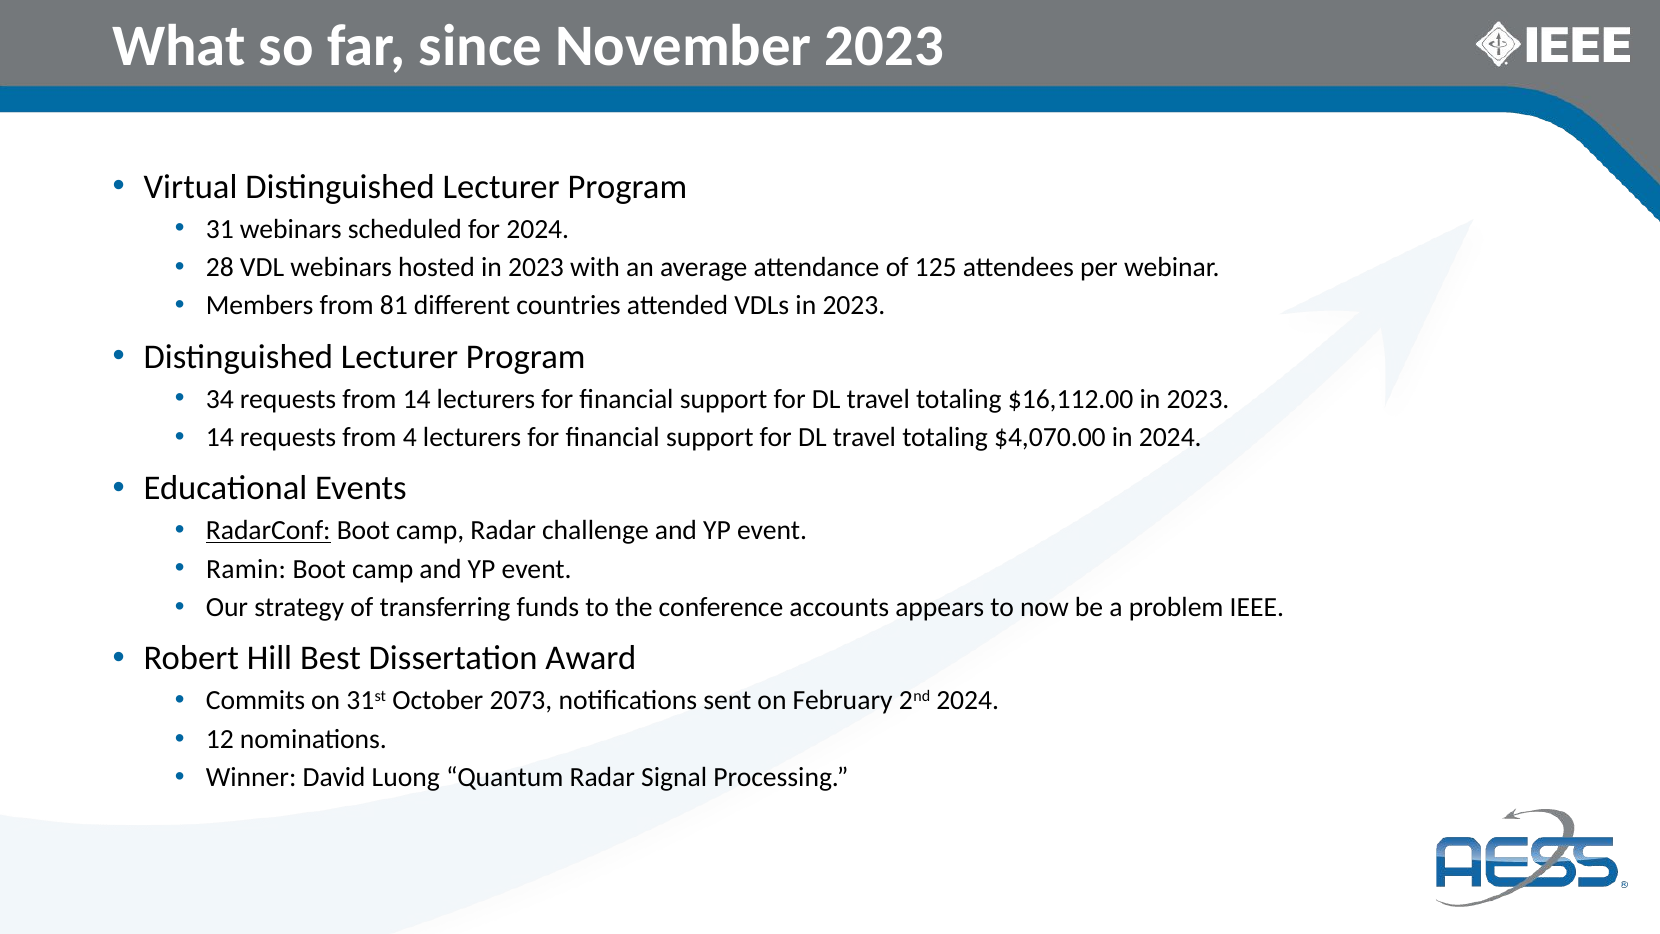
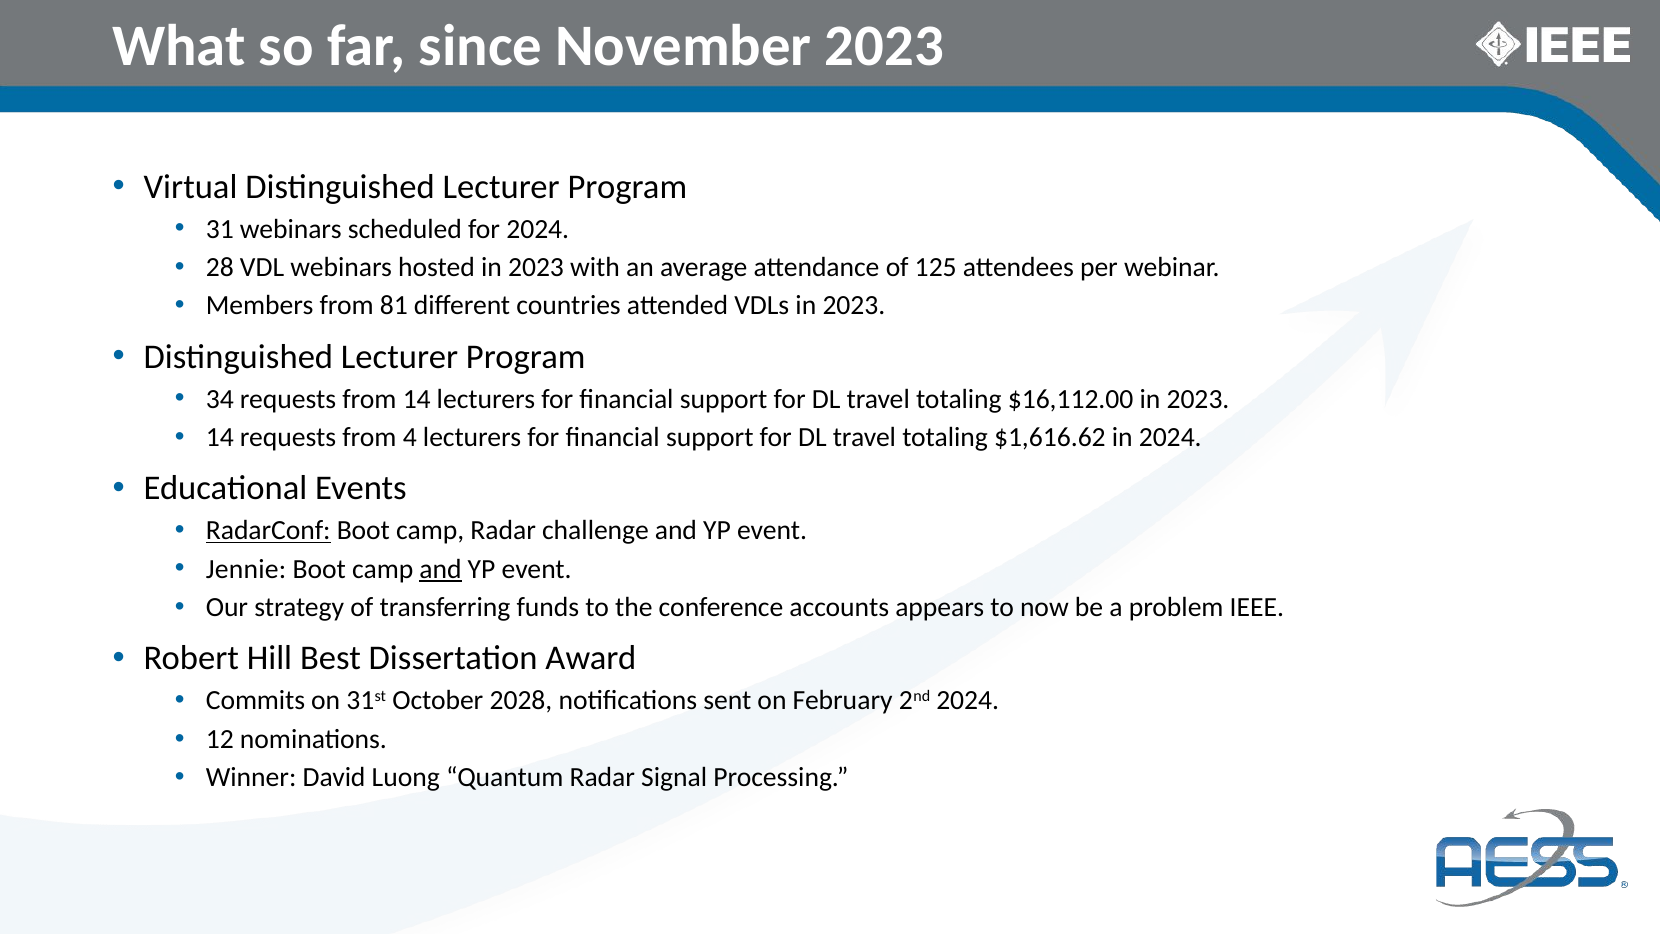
$4,070.00: $4,070.00 -> $1,616.62
Ramin: Ramin -> Jennie
and at (441, 569) underline: none -> present
2073: 2073 -> 2028
